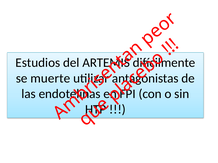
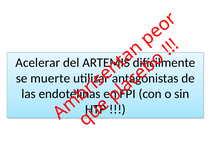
Estudios: Estudios -> Acelerar
